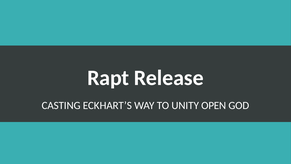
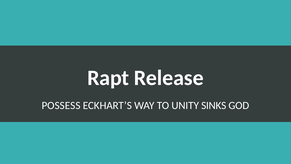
CASTING: CASTING -> POSSESS
OPEN: OPEN -> SINKS
